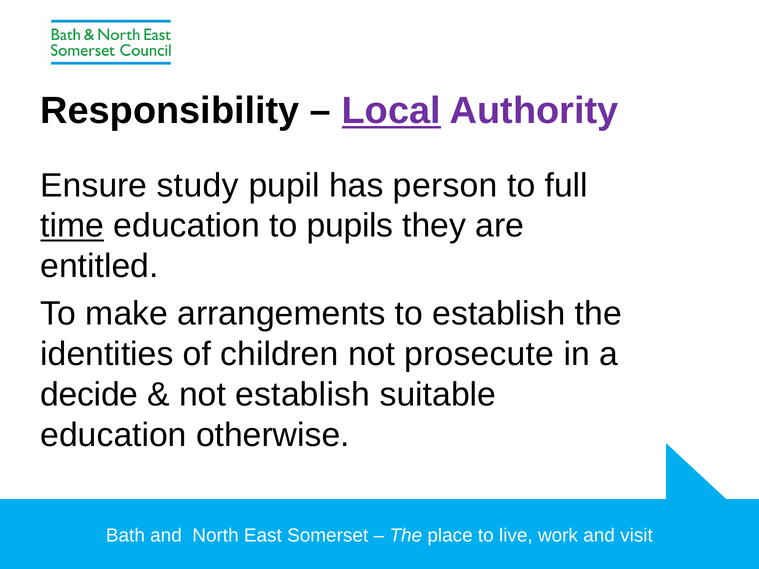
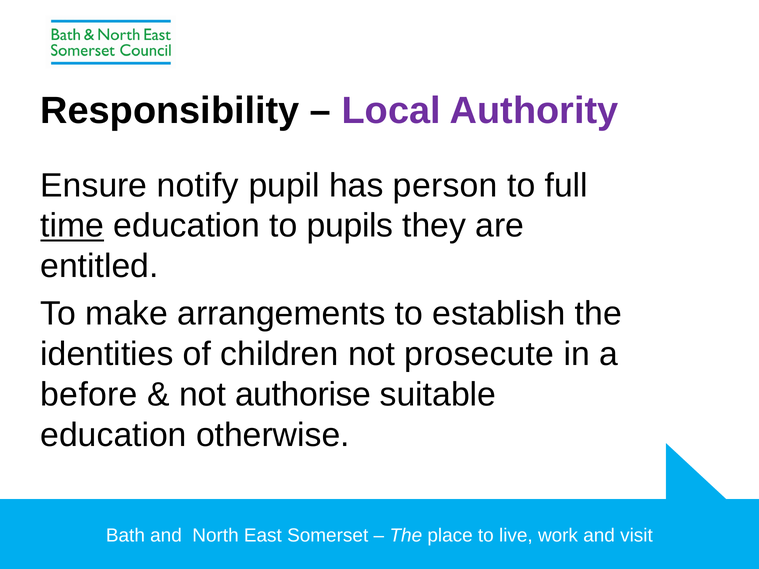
Local underline: present -> none
study: study -> notify
decide: decide -> before
not establish: establish -> authorise
